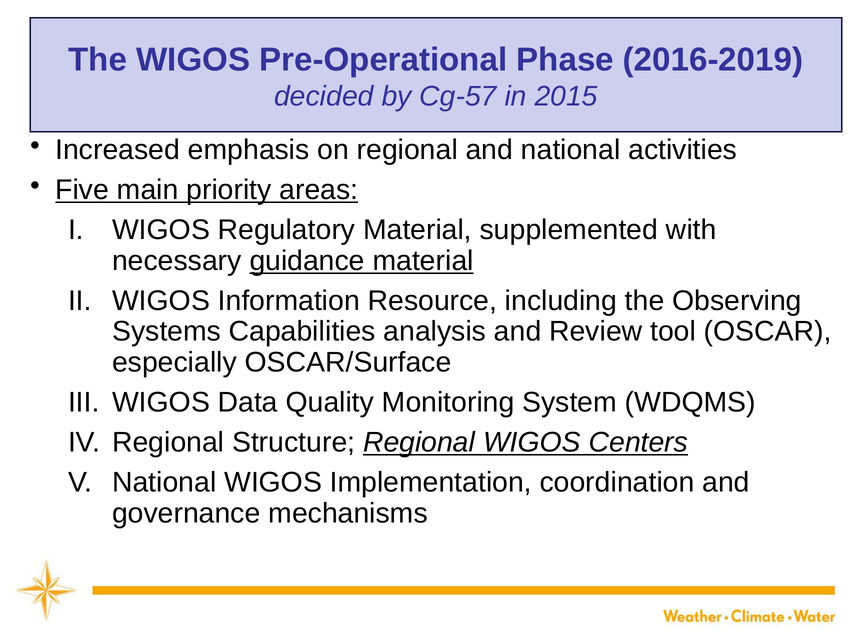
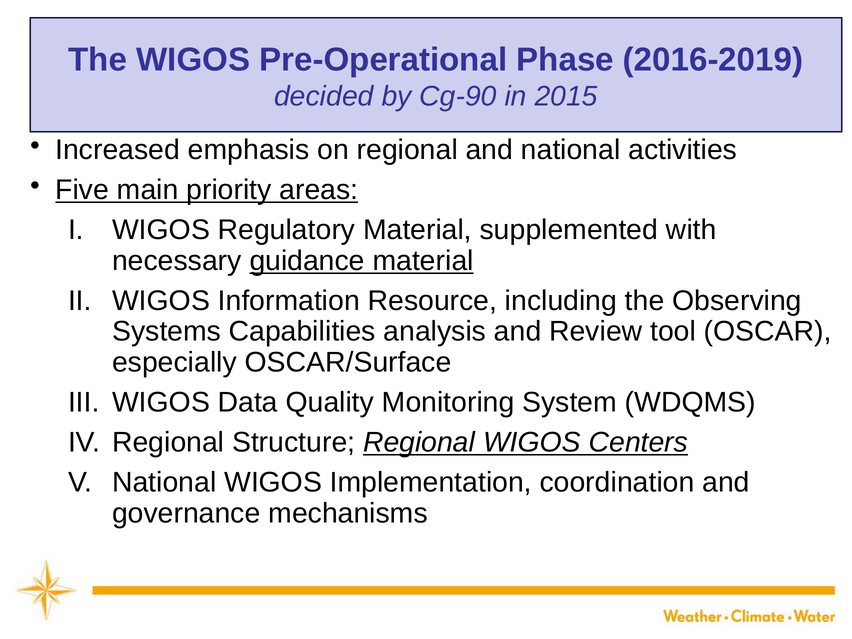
Cg-57: Cg-57 -> Cg-90
